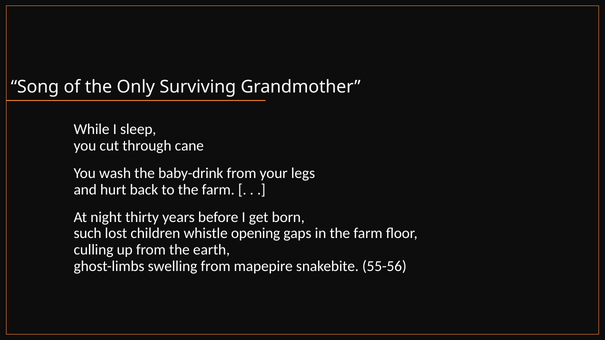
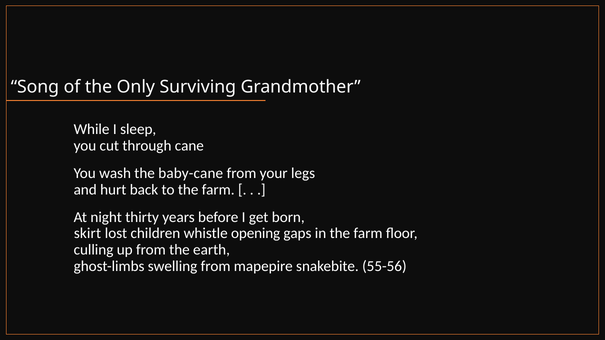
baby-drink: baby-drink -> baby-cane
such: such -> skirt
